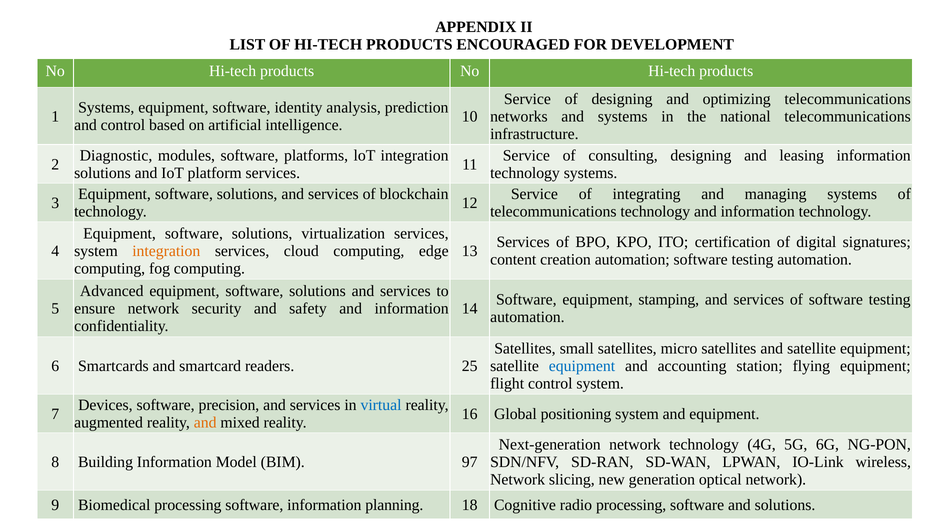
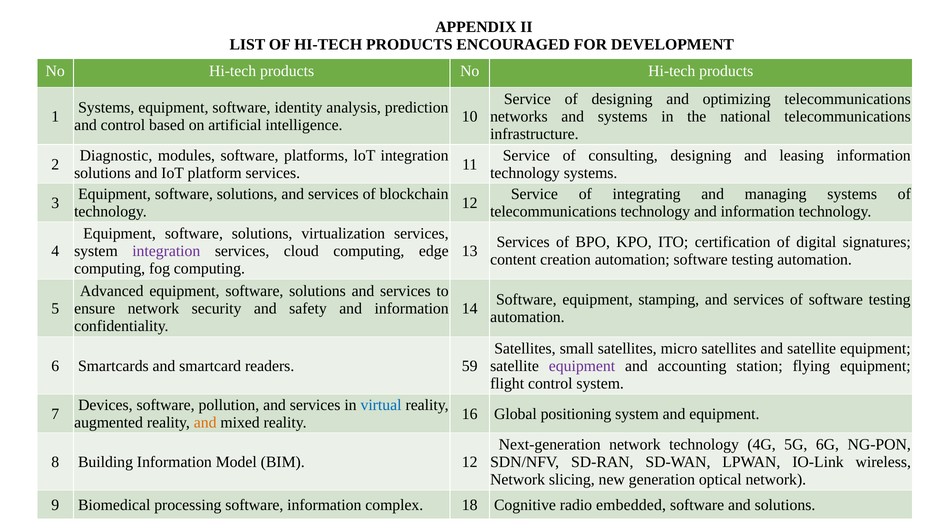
integration at (166, 251) colour: orange -> purple
25: 25 -> 59
equipment at (582, 366) colour: blue -> purple
precision: precision -> pollution
BIM 97: 97 -> 12
planning: planning -> complex
radio processing: processing -> embedded
